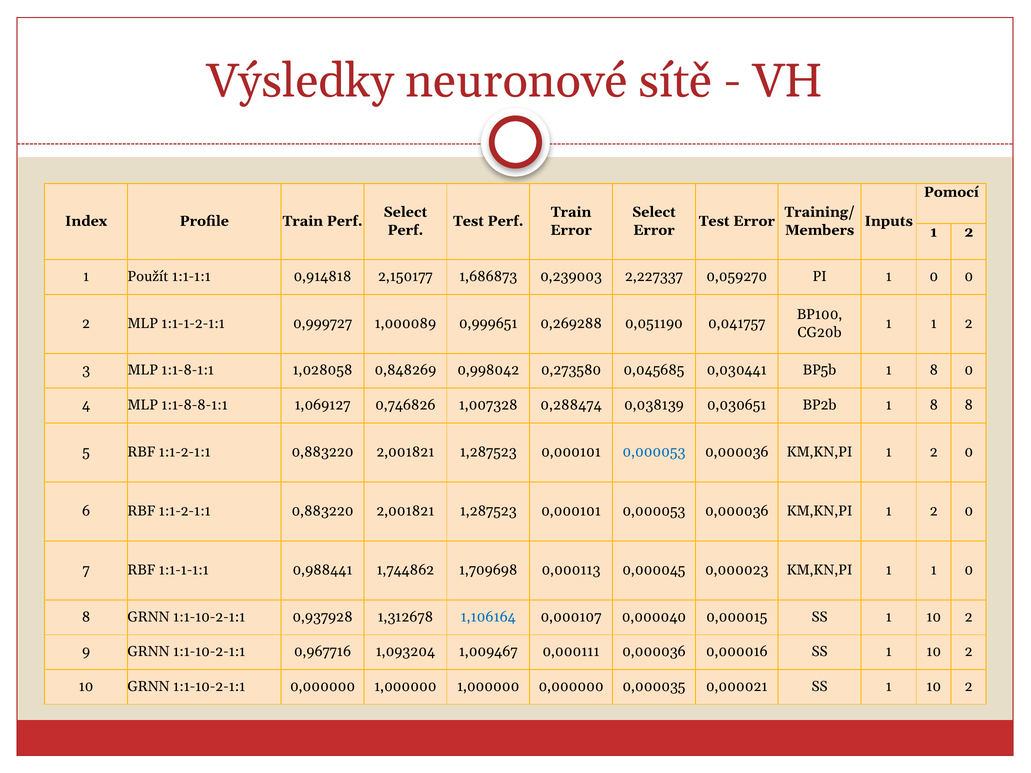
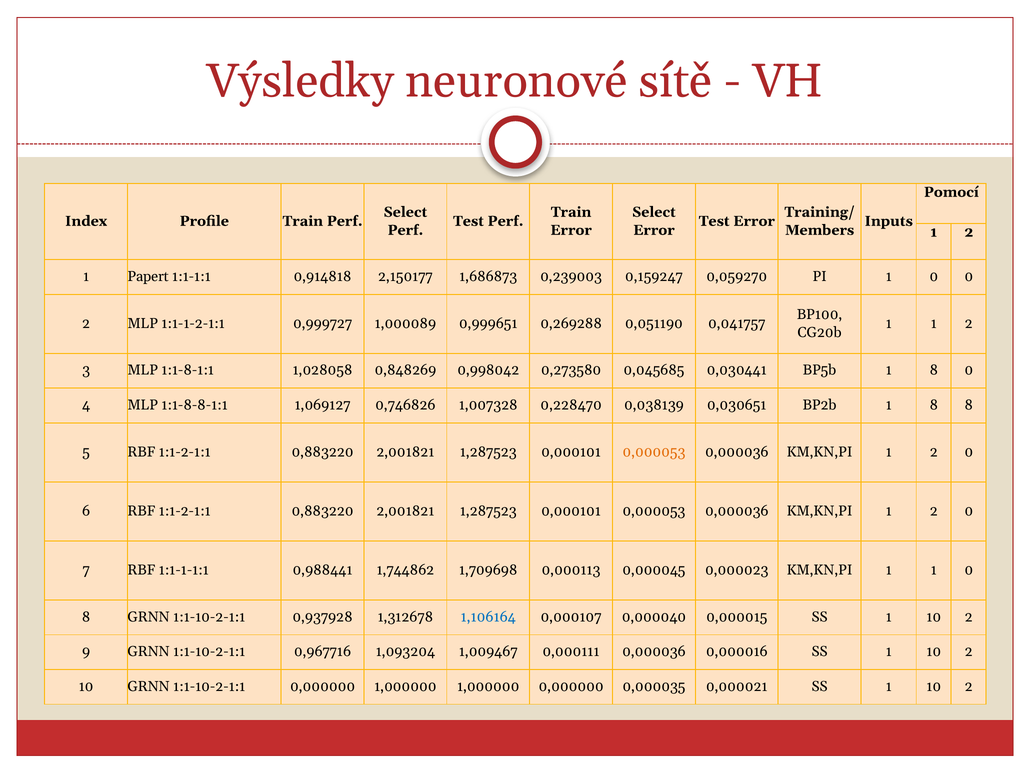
Použít: Použít -> Papert
2,227337: 2,227337 -> 0,159247
0,288474: 0,288474 -> 0,228470
0,000053 at (654, 452) colour: blue -> orange
